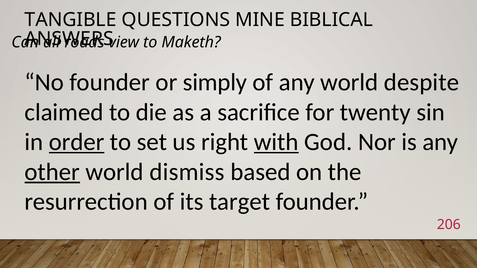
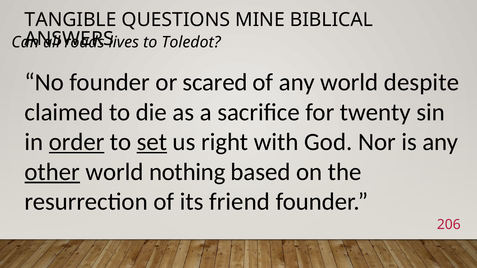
view: view -> lives
Maketh: Maketh -> Toledot
simply: simply -> scared
set underline: none -> present
with underline: present -> none
dismiss: dismiss -> nothing
target: target -> friend
